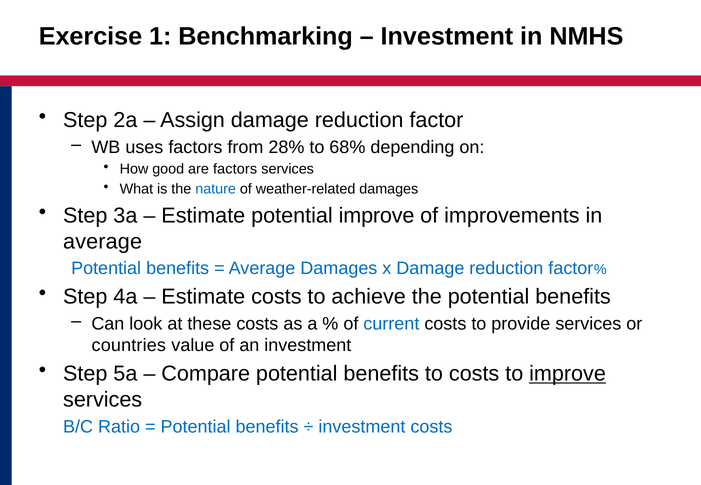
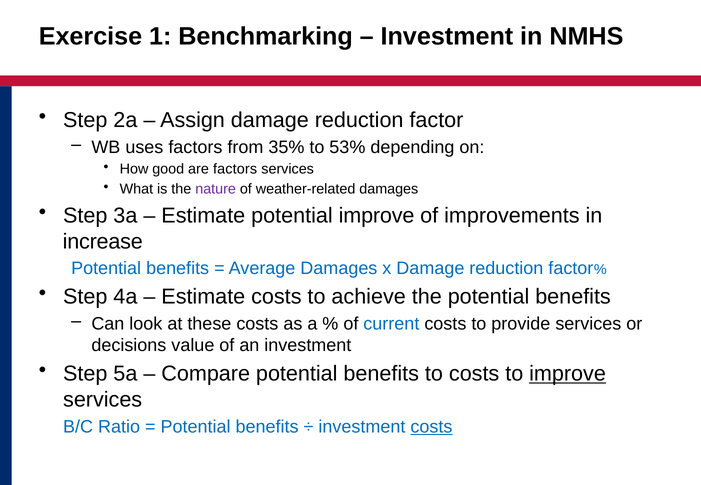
28%: 28% -> 35%
68%: 68% -> 53%
nature colour: blue -> purple
average at (103, 242): average -> increase
countries: countries -> decisions
costs at (431, 427) underline: none -> present
